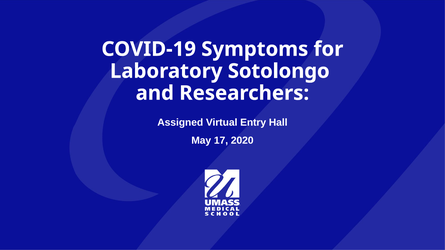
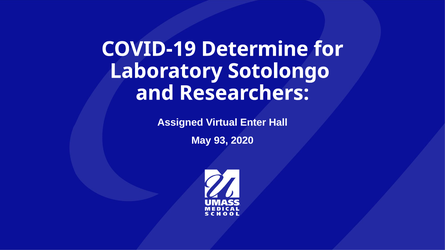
Symptoms: Symptoms -> Determine
Entry: Entry -> Enter
17: 17 -> 93
